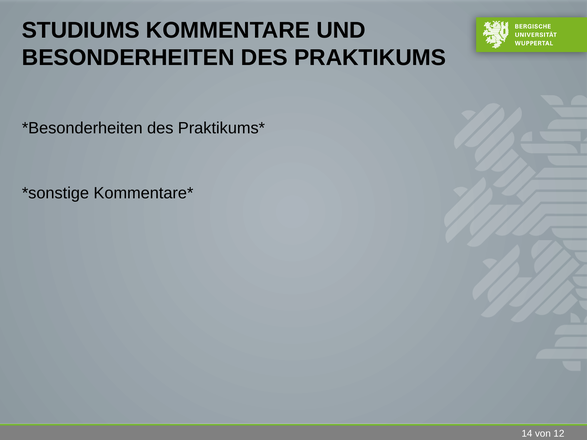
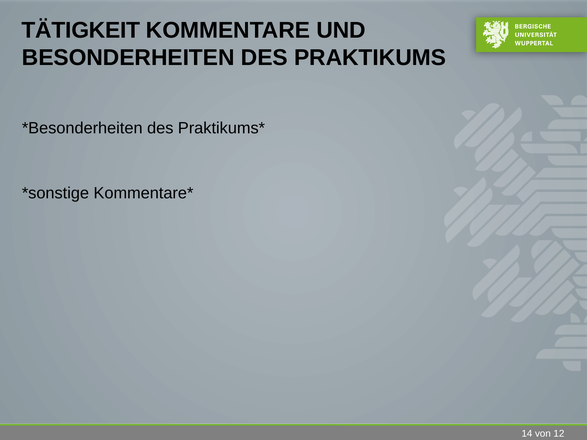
STUDIUMS: STUDIUMS -> TÄTIGKEIT
